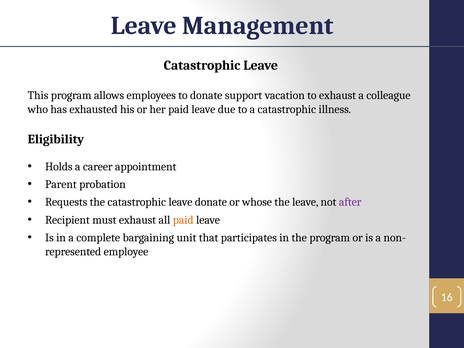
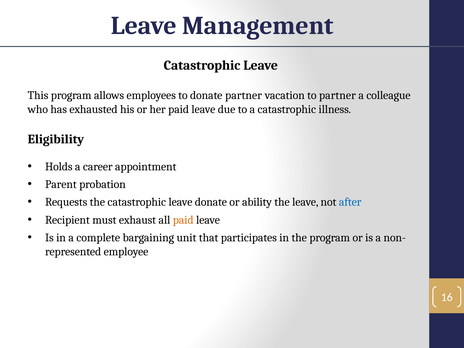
donate support: support -> partner
to exhaust: exhaust -> partner
whose: whose -> ability
after colour: purple -> blue
